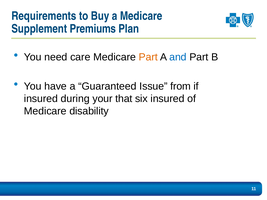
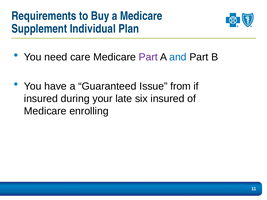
Premiums: Premiums -> Individual
Part at (148, 57) colour: orange -> purple
that: that -> late
disability: disability -> enrolling
